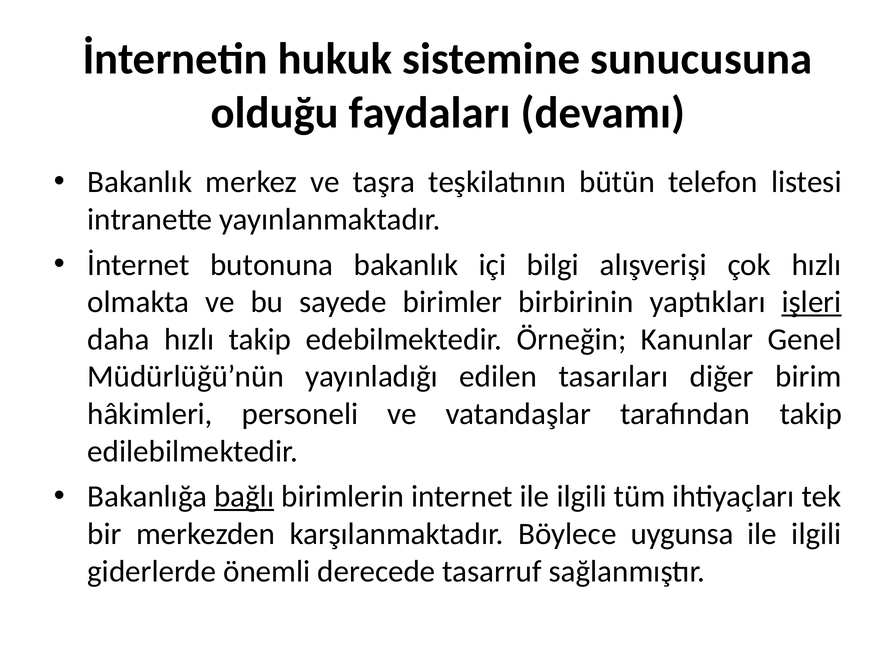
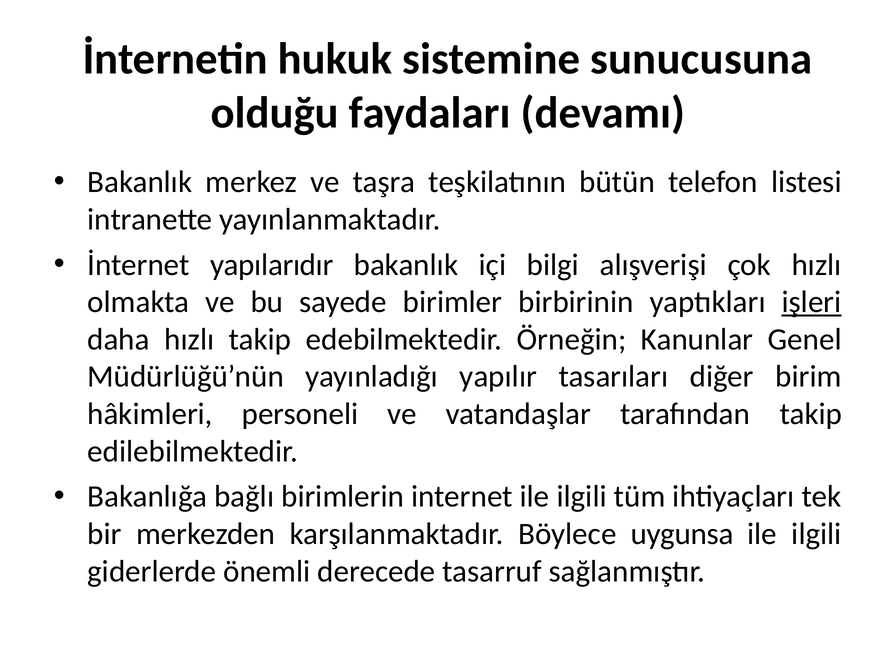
butonuna: butonuna -> yapılarıdır
edilen: edilen -> yapılır
bağlı underline: present -> none
